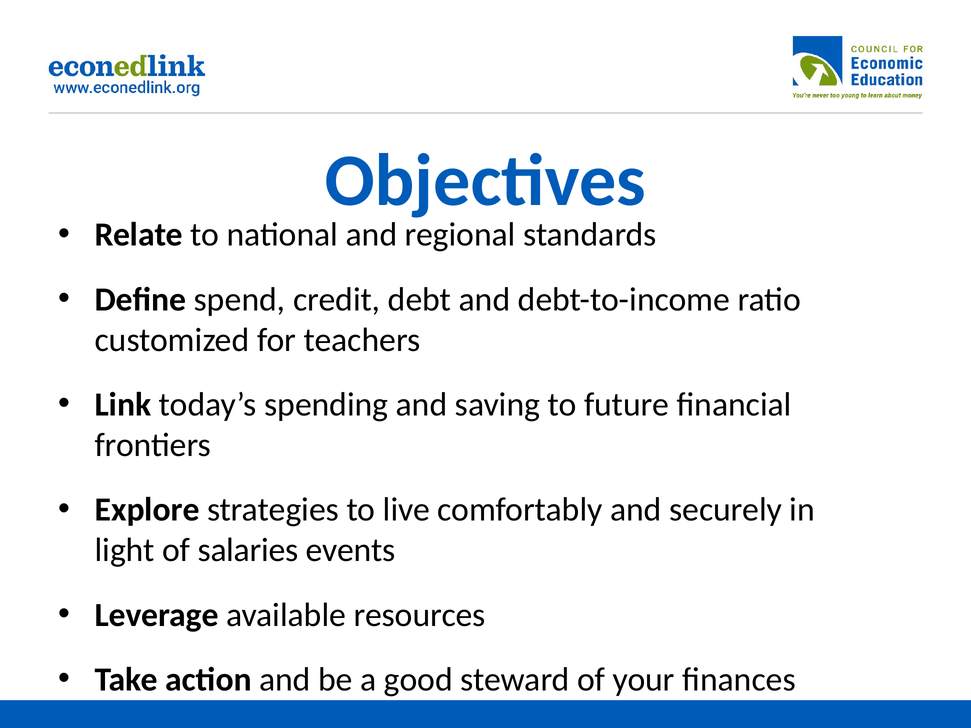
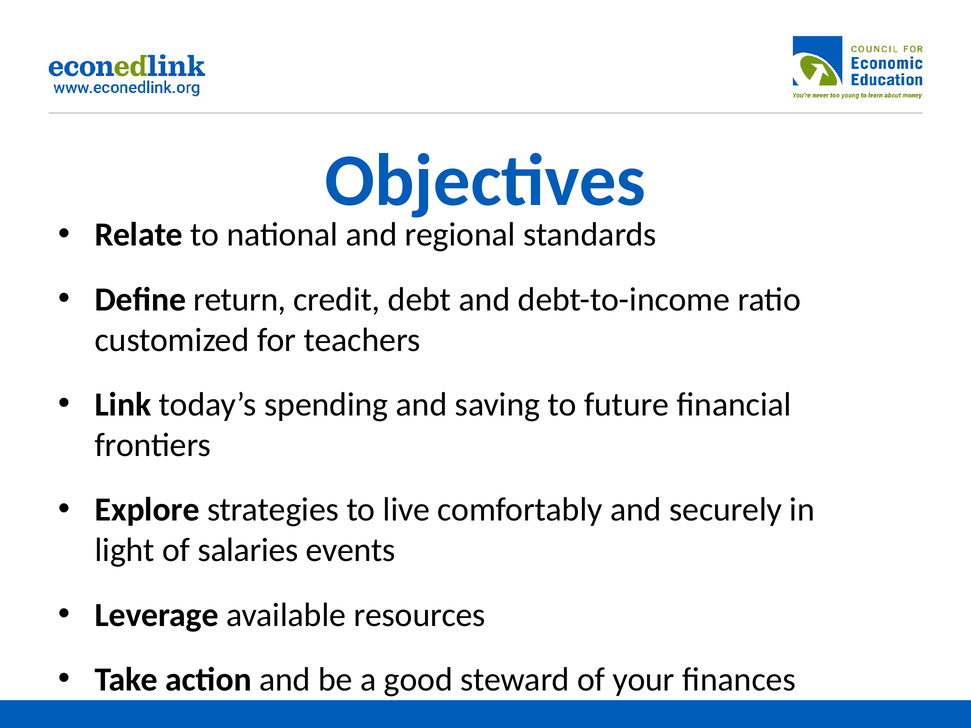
spend: spend -> return
